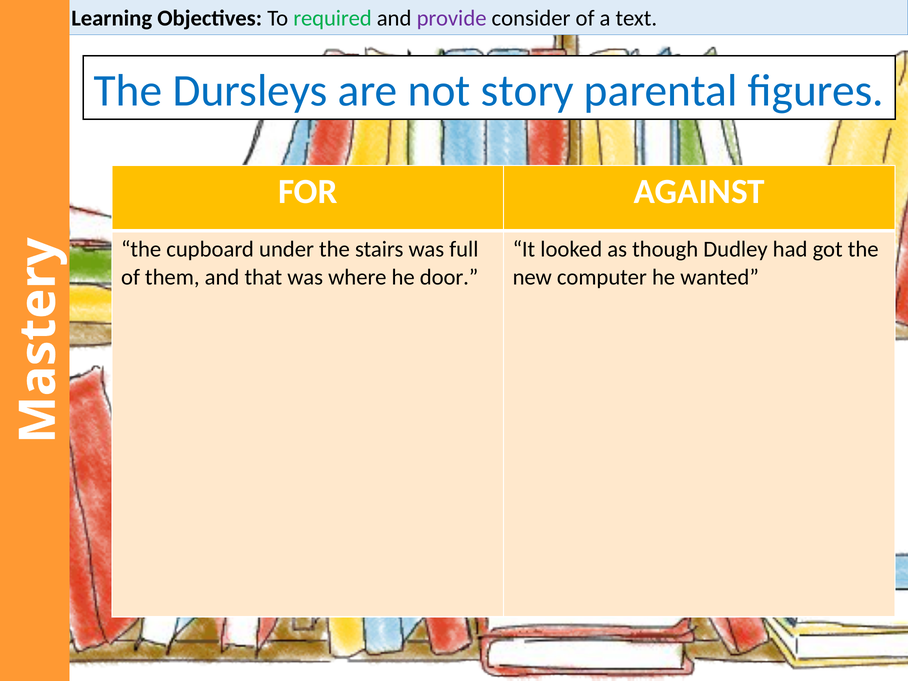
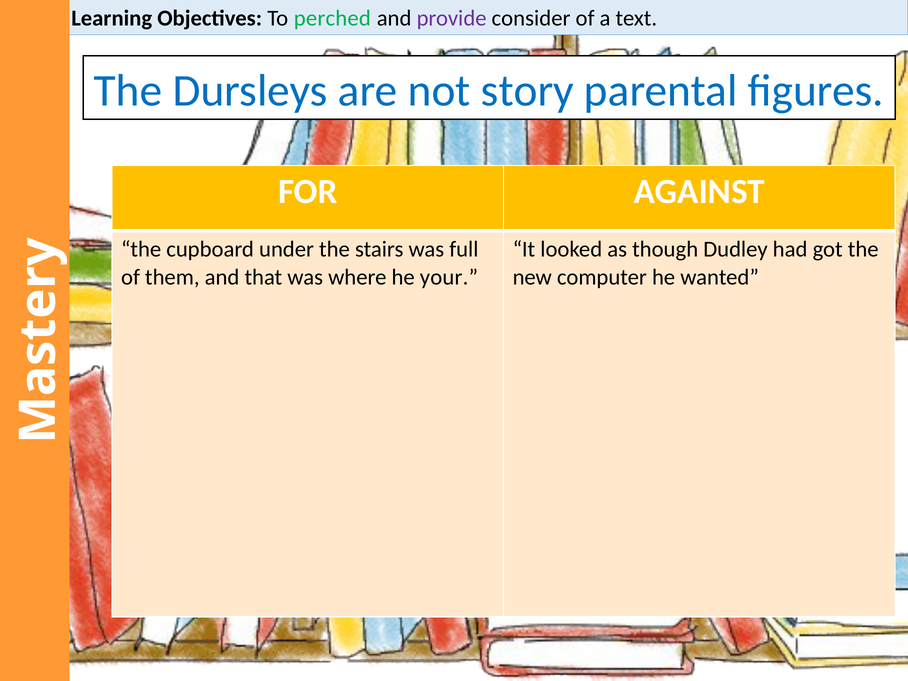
required: required -> perched
door: door -> your
